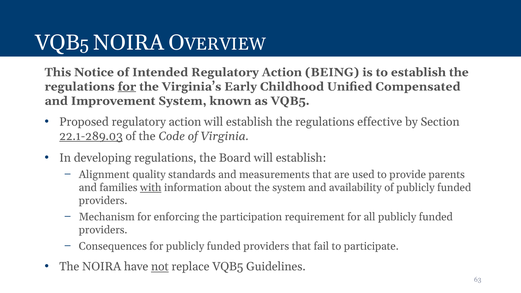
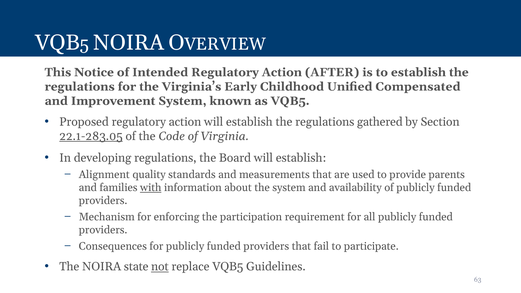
BEING: BEING -> AFTER
for at (127, 87) underline: present -> none
effective: effective -> gathered
22.1-289.03: 22.1-289.03 -> 22.1-283.05
have: have -> state
